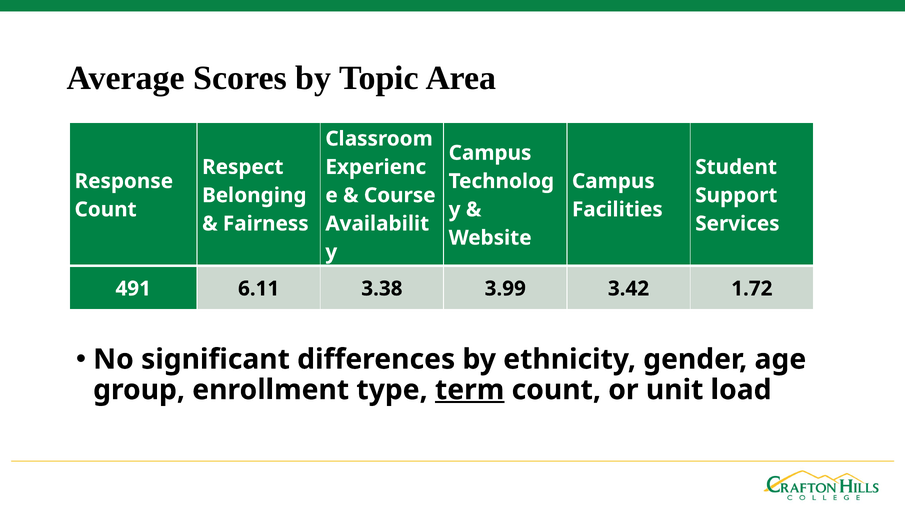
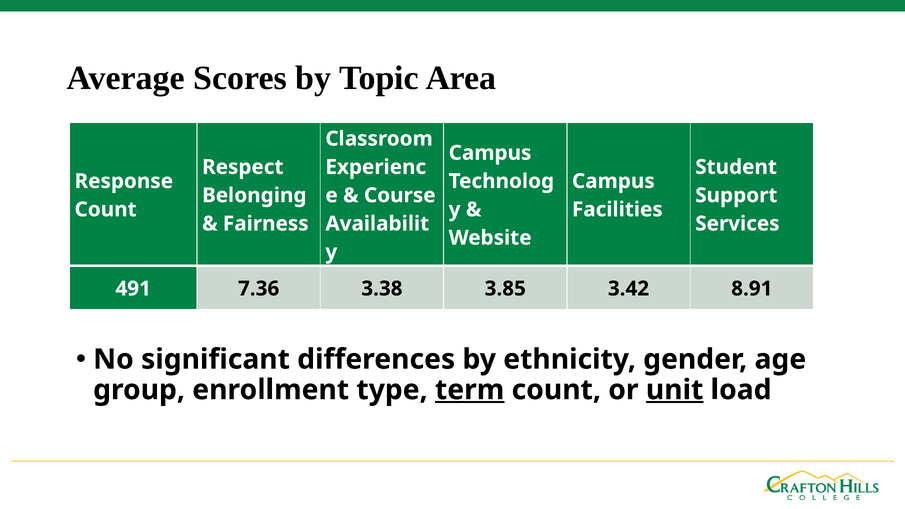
6.11: 6.11 -> 7.36
3.99: 3.99 -> 3.85
1.72: 1.72 -> 8.91
unit underline: none -> present
